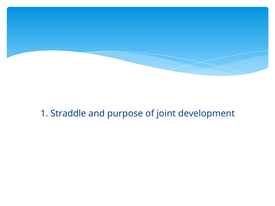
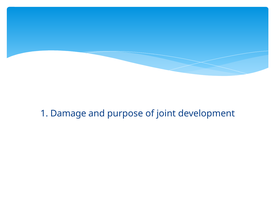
Straddle: Straddle -> Damage
